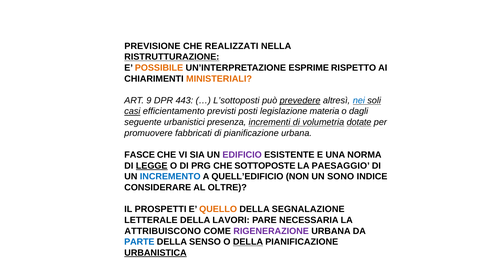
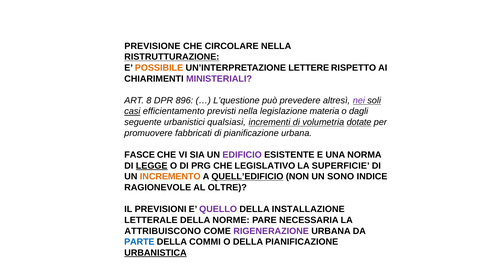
REALIZZATI: REALIZZATI -> CIRCOLARE
ESPRIME: ESPRIME -> LETTERE
MINISTERIALI colour: orange -> purple
9: 9 -> 8
443: 443 -> 896
L’sottoposti: L’sottoposti -> L’questione
prevedere underline: present -> none
nei colour: blue -> purple
previsti posti: posti -> nella
presenza: presenza -> qualsiasi
SOTTOPOSTE: SOTTOPOSTE -> LEGISLATIVO
PAESAGGIO: PAESAGGIO -> SUPERFICIE
INCREMENTO colour: blue -> orange
QUELL’EDIFICIO underline: none -> present
CONSIDERARE: CONSIDERARE -> RAGIONEVOLE
PROSPETTI: PROSPETTI -> PREVISIONI
QUELLO colour: orange -> purple
SEGNALAZIONE: SEGNALAZIONE -> INSTALLAZIONE
LAVORI: LAVORI -> NORME
SENSO: SENSO -> COMMI
DELLA at (248, 242) underline: present -> none
